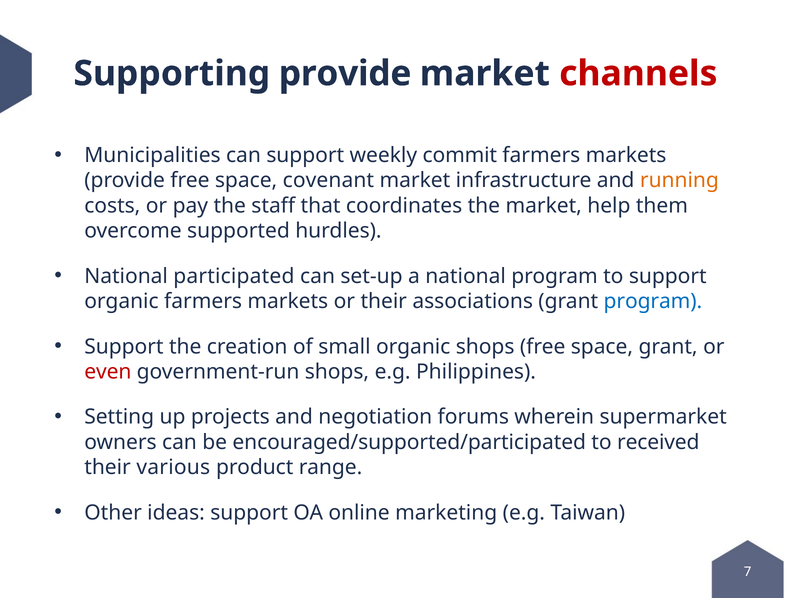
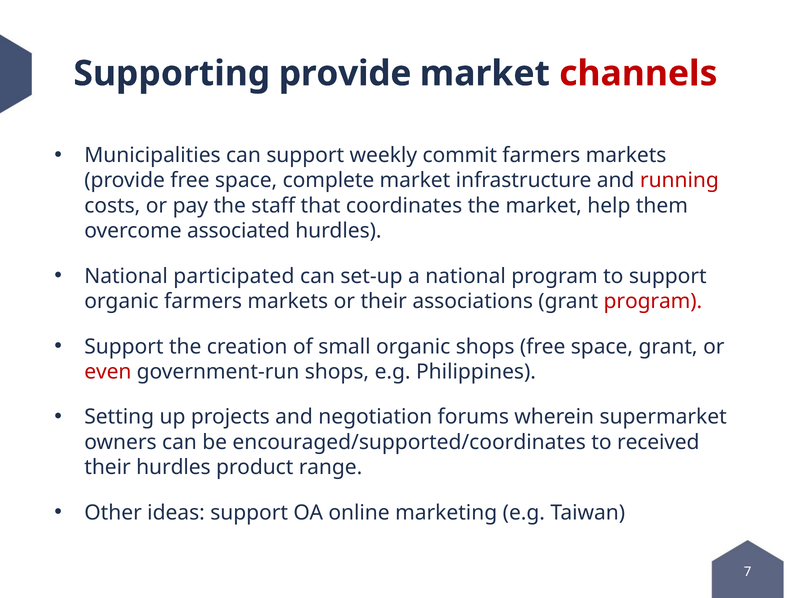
covenant: covenant -> complete
running colour: orange -> red
supported: supported -> associated
program at (653, 302) colour: blue -> red
encouraged/supported/participated: encouraged/supported/participated -> encouraged/supported/coordinates
their various: various -> hurdles
